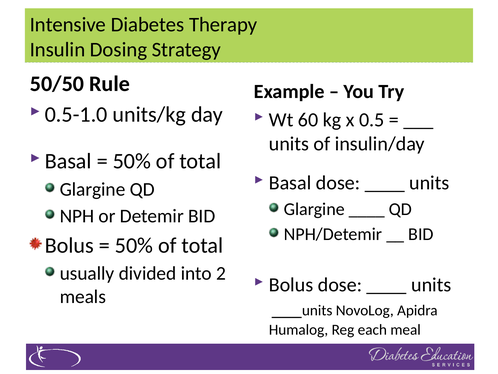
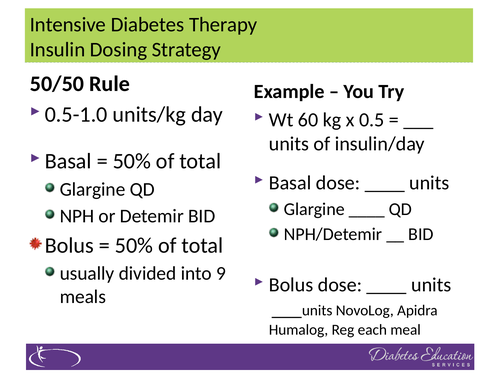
2: 2 -> 9
